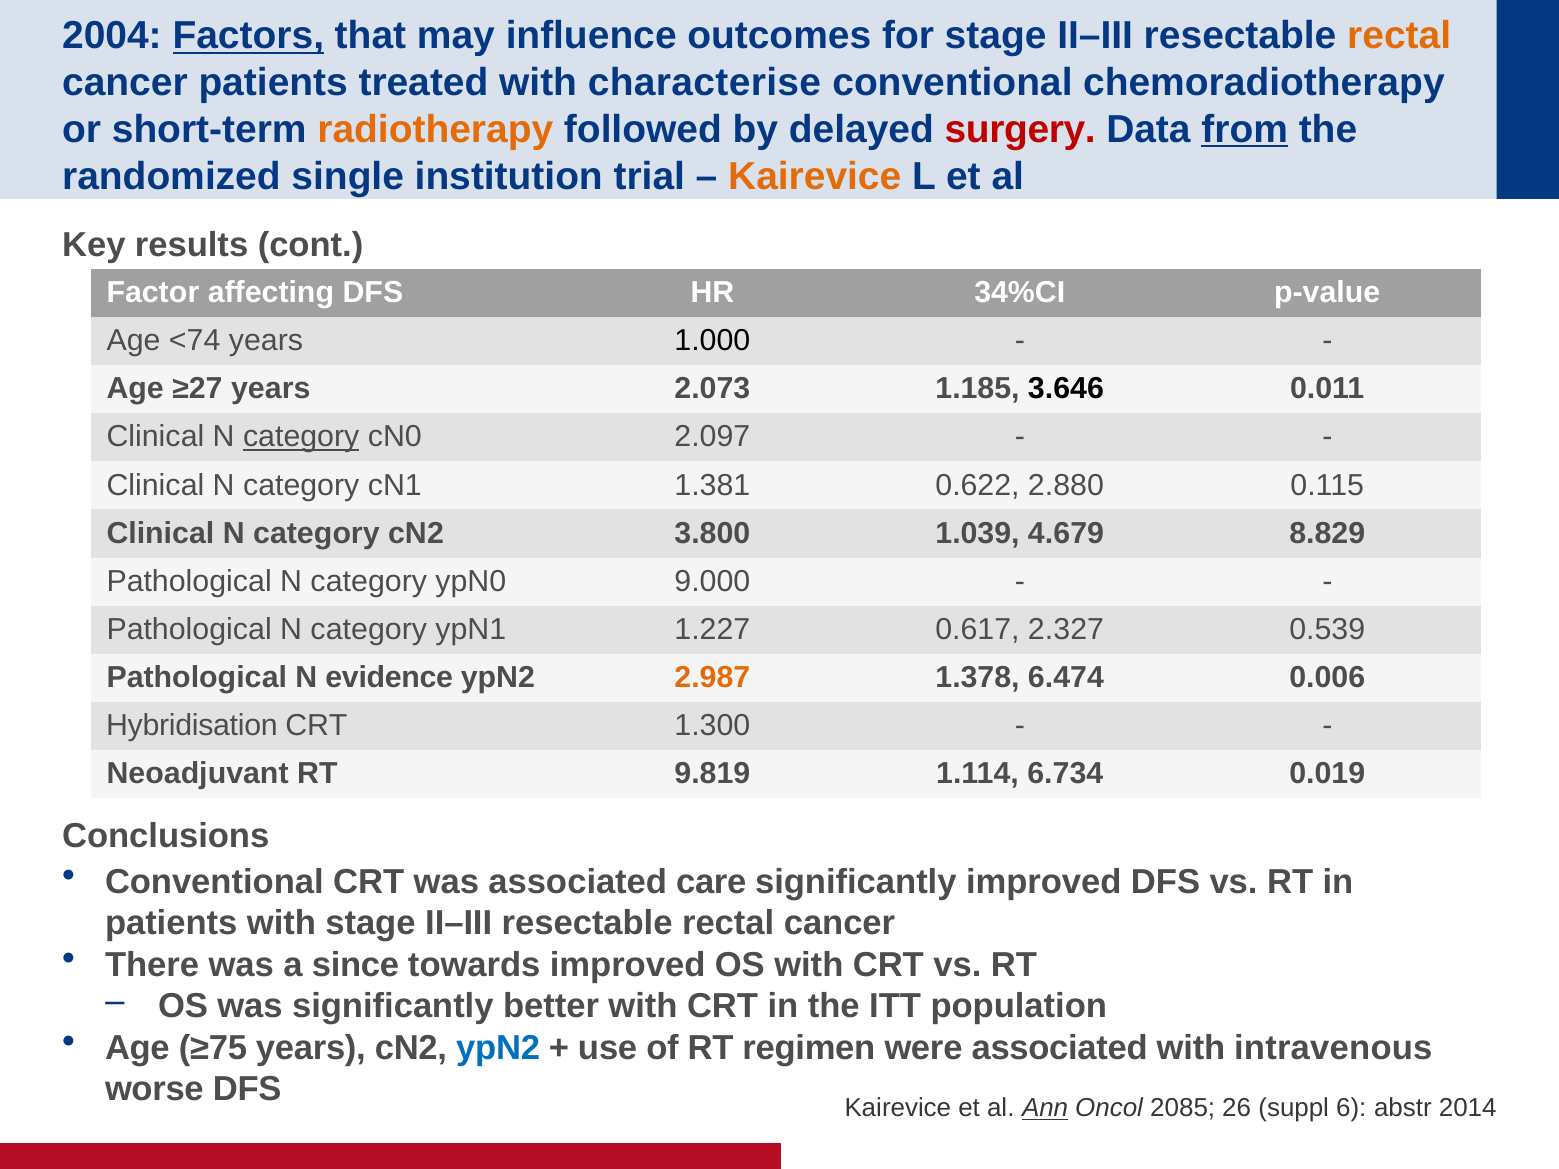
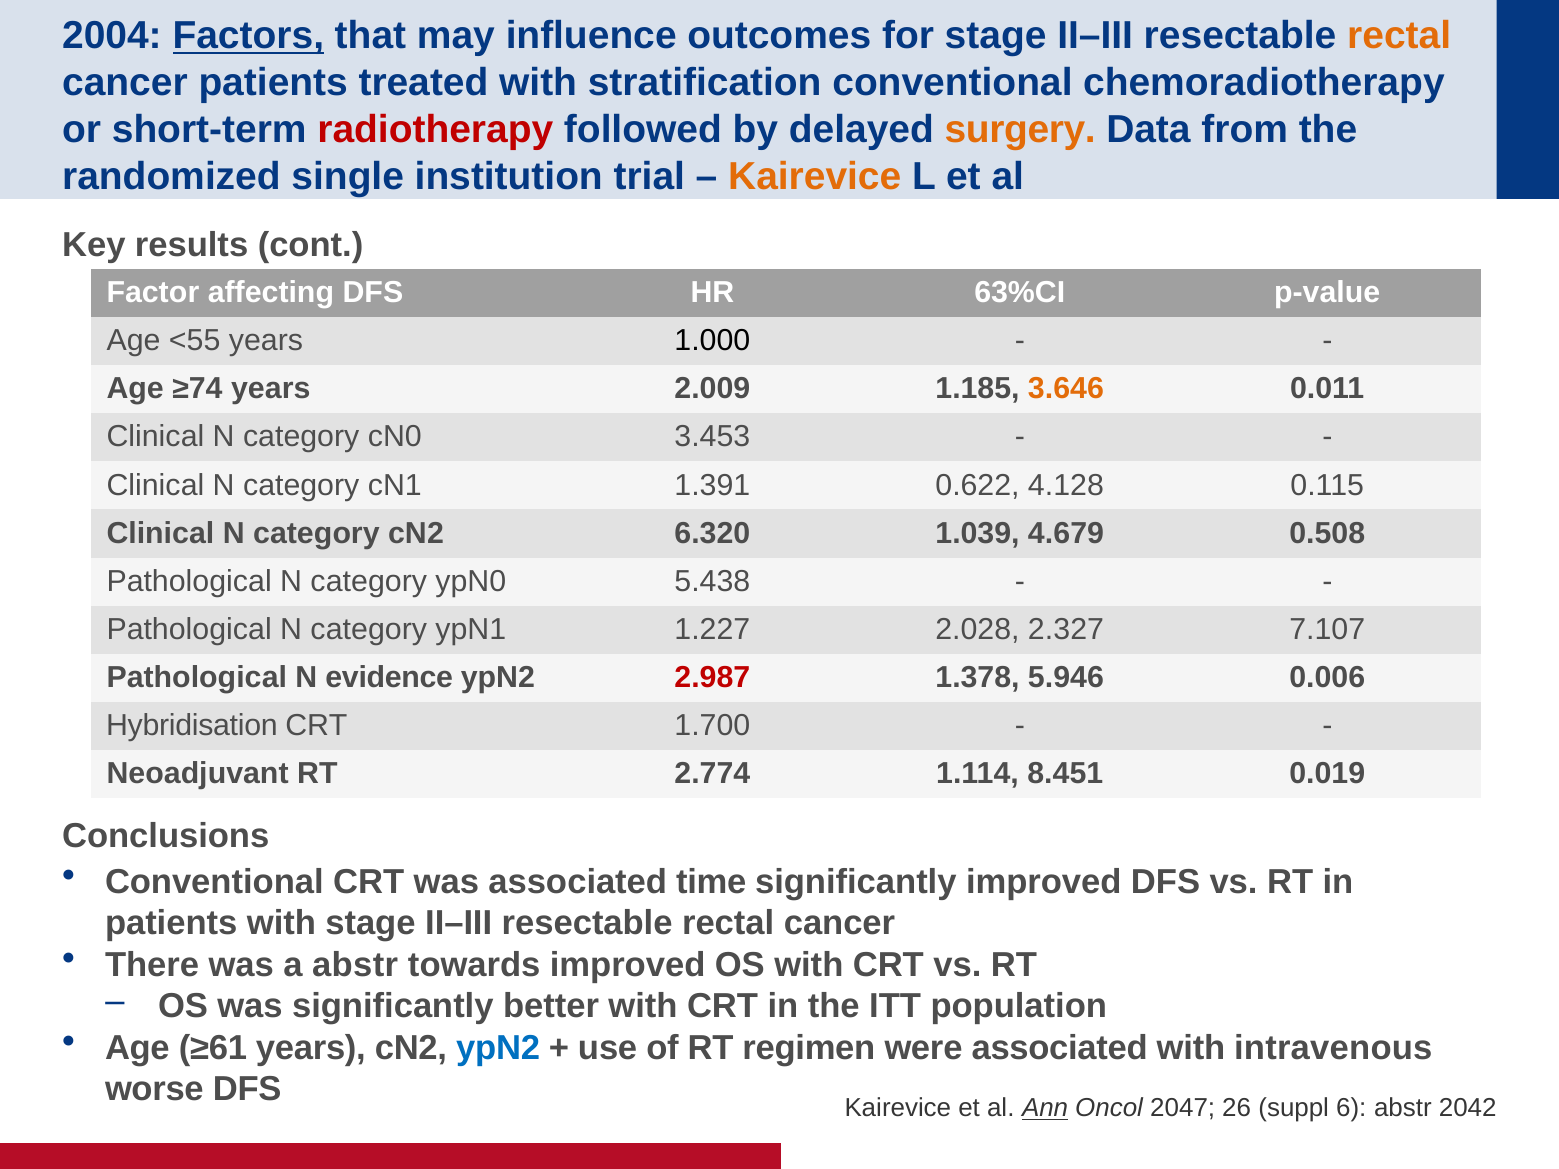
characterise: characterise -> stratification
radiotherapy colour: orange -> red
surgery colour: red -> orange
from underline: present -> none
34%CI: 34%CI -> 63%CI
<74: <74 -> <55
≥27: ≥27 -> ≥74
2.073: 2.073 -> 2.009
3.646 colour: black -> orange
category at (301, 437) underline: present -> none
2.097: 2.097 -> 3.453
1.381: 1.381 -> 1.391
2.880: 2.880 -> 4.128
3.800: 3.800 -> 6.320
8.829: 8.829 -> 0.508
9.000: 9.000 -> 5.438
0.617: 0.617 -> 2.028
0.539: 0.539 -> 7.107
2.987 colour: orange -> red
6.474: 6.474 -> 5.946
1.300: 1.300 -> 1.700
9.819: 9.819 -> 2.774
6.734: 6.734 -> 8.451
care: care -> time
a since: since -> abstr
≥75: ≥75 -> ≥61
2085: 2085 -> 2047
2014: 2014 -> 2042
